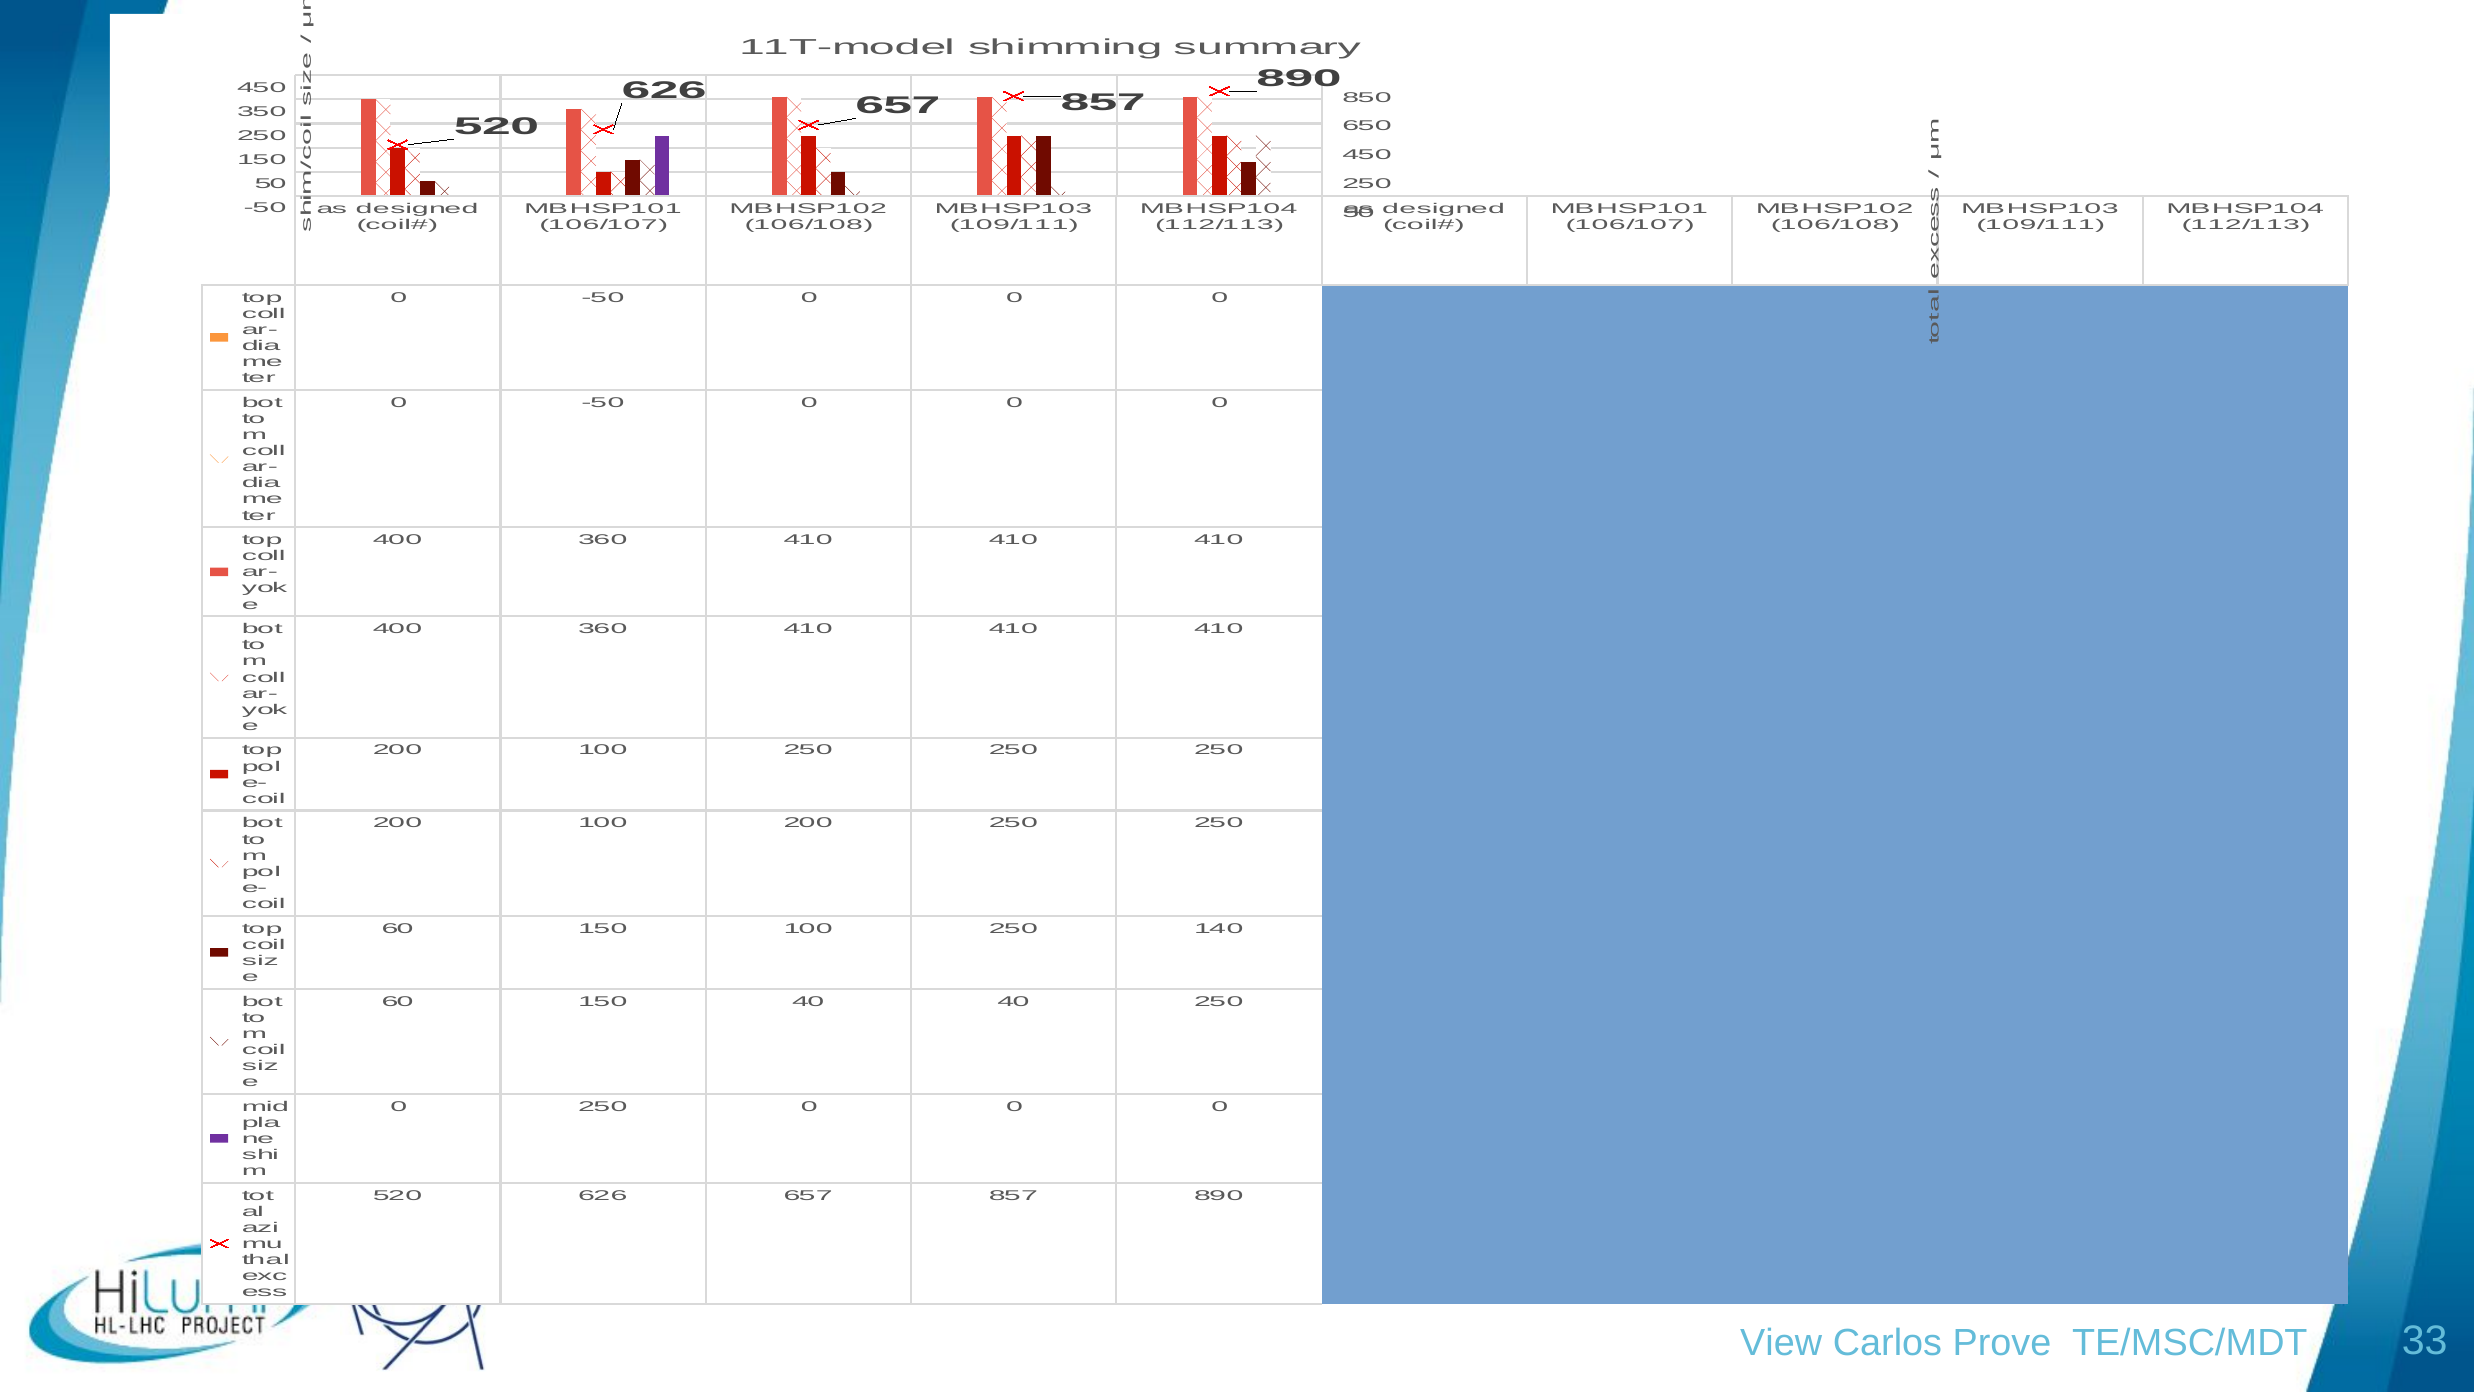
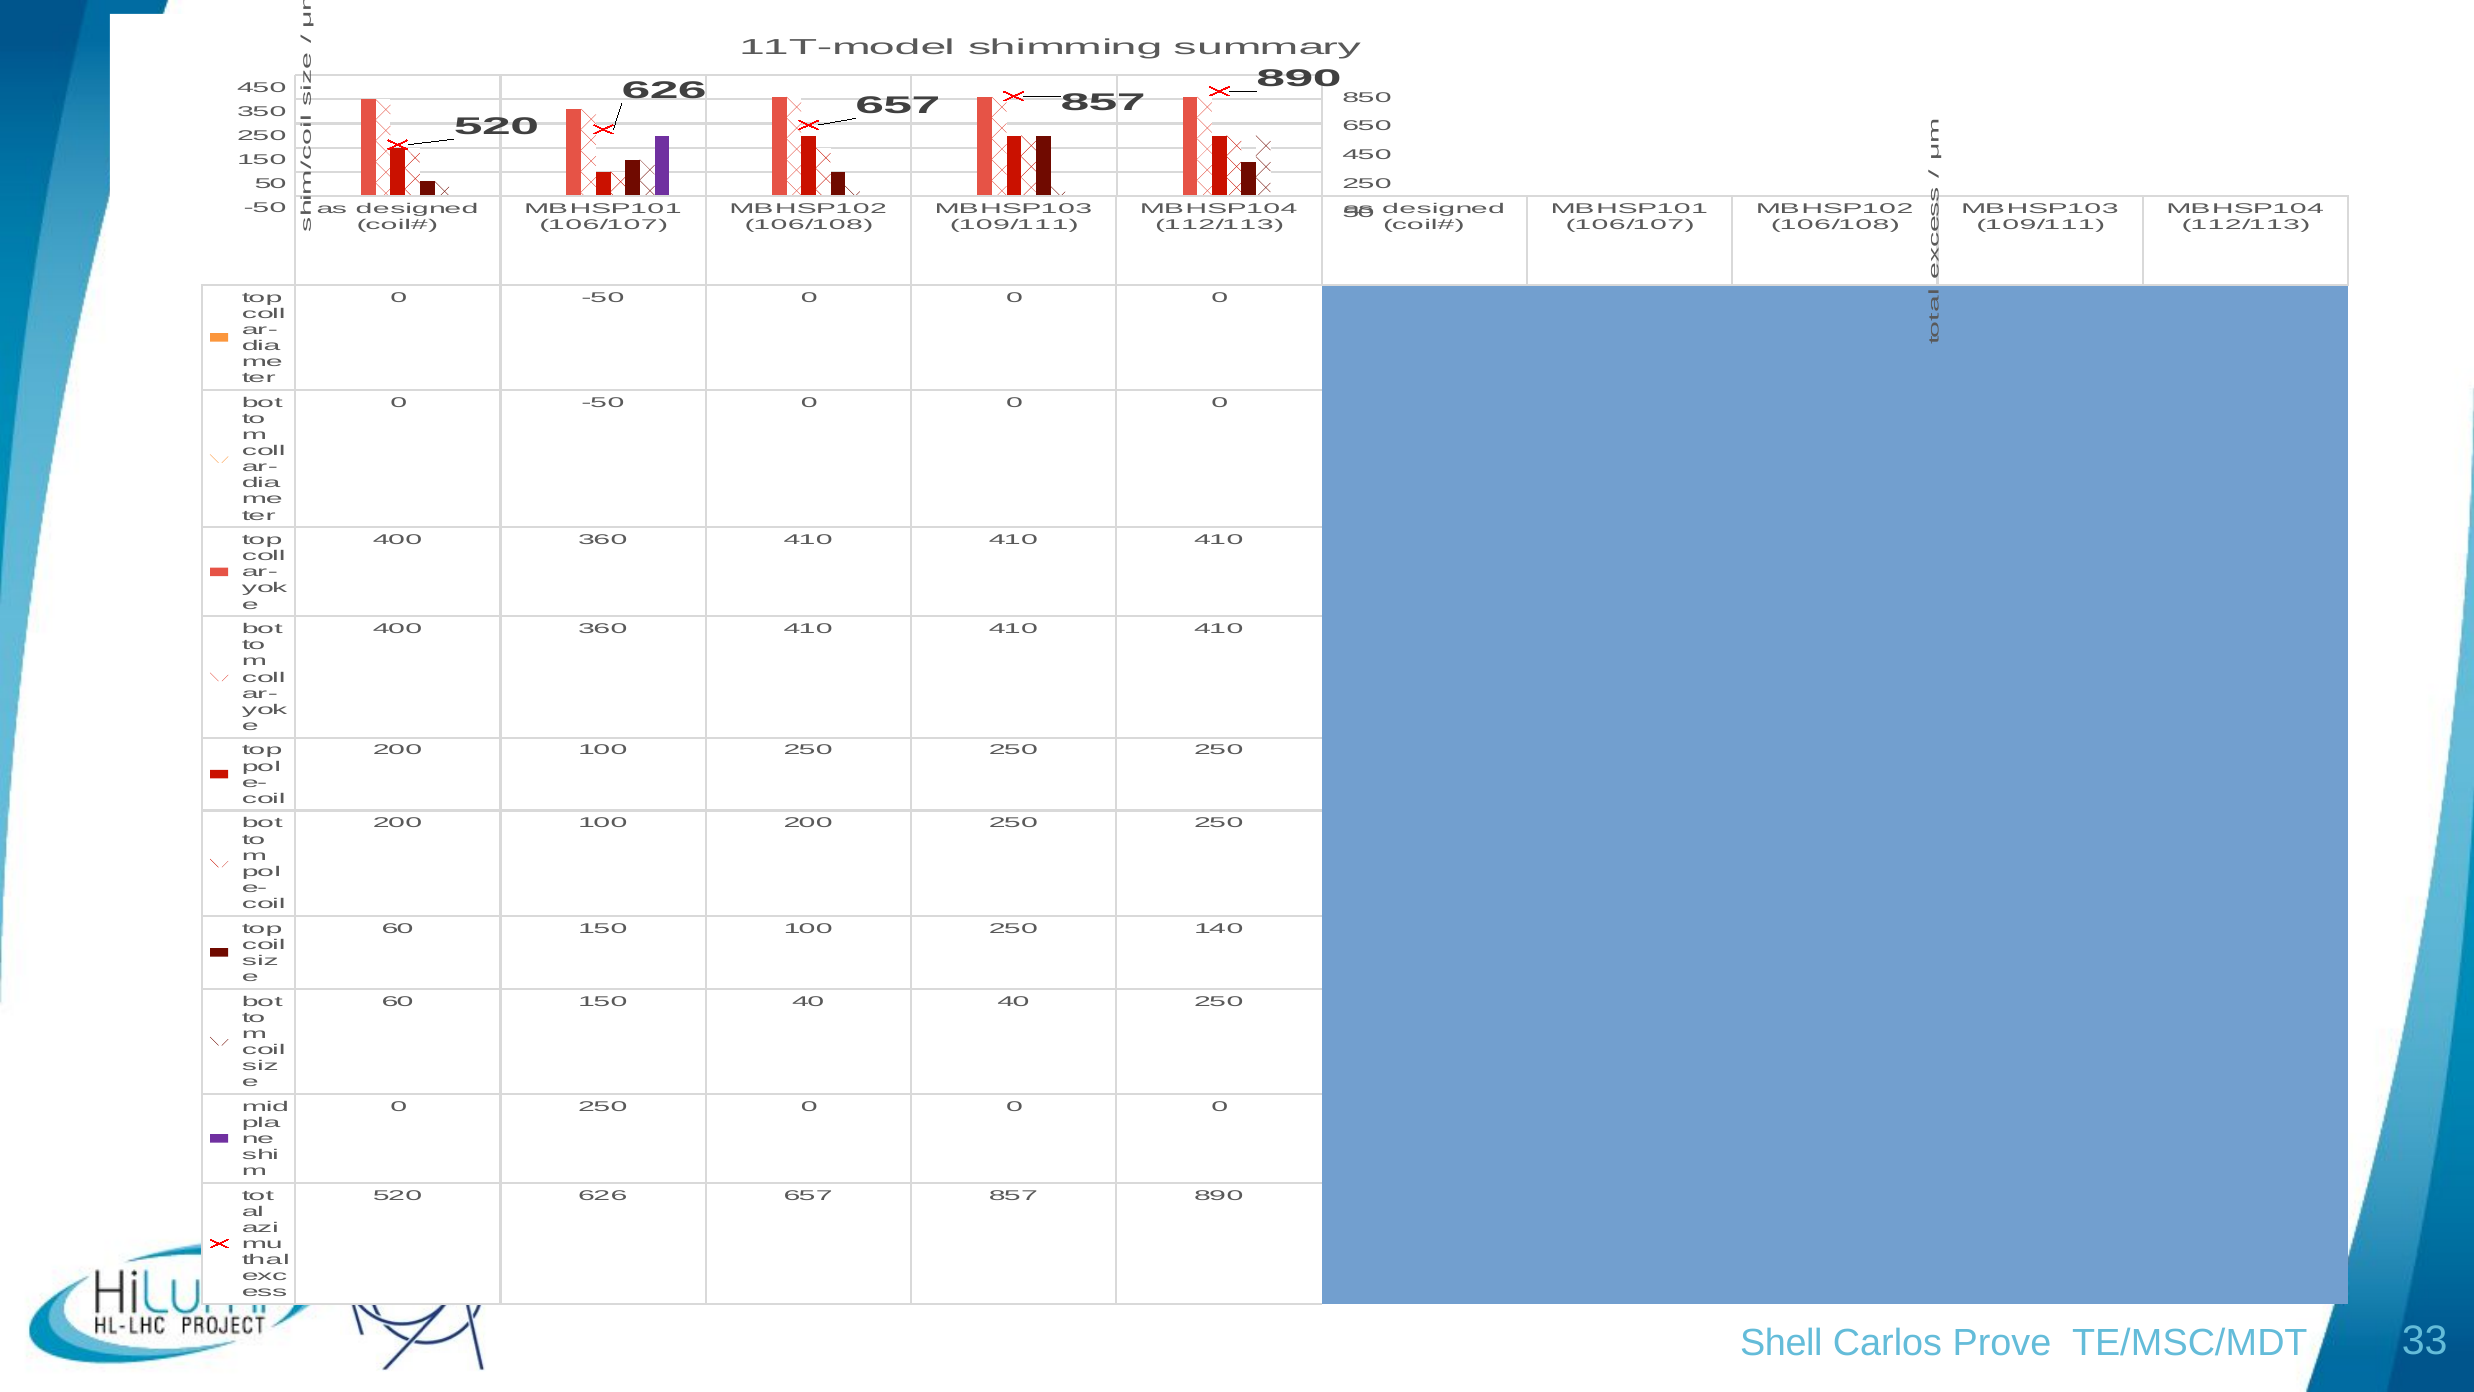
View: View -> Shell
